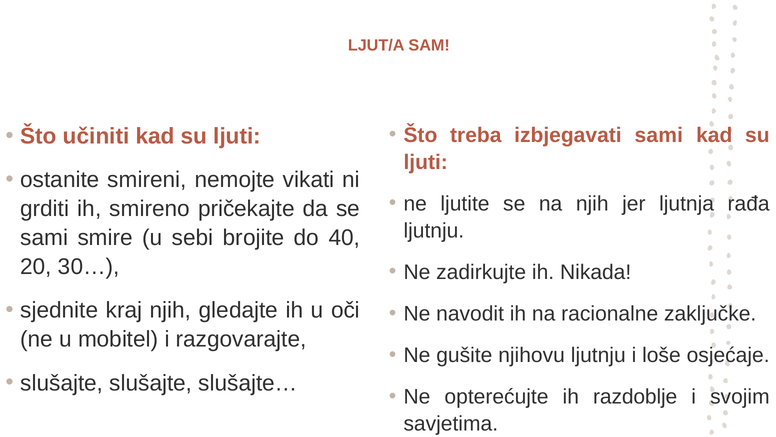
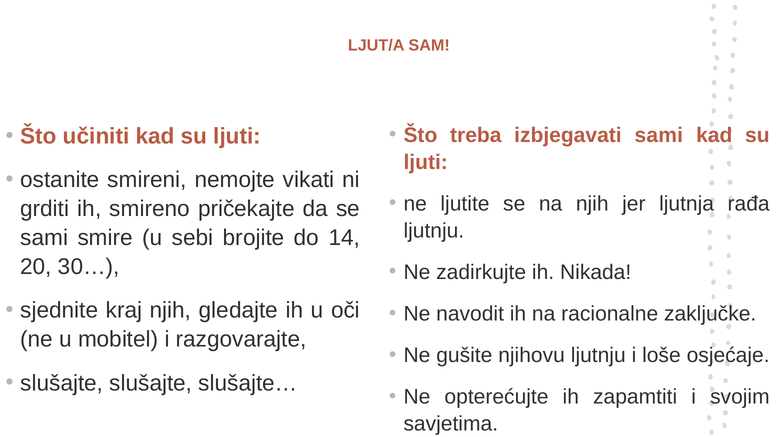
40: 40 -> 14
razdoblje: razdoblje -> zapamtiti
